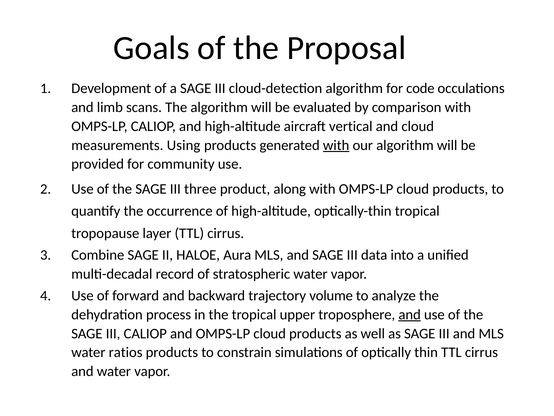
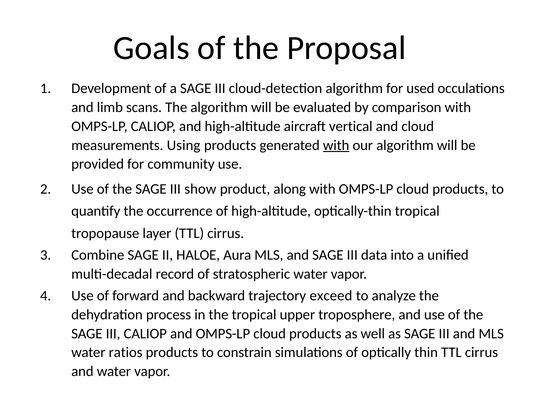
code: code -> used
three: three -> show
volume: volume -> exceed
and at (410, 314) underline: present -> none
